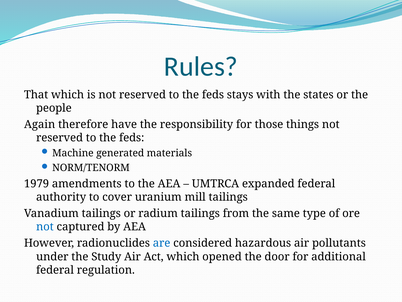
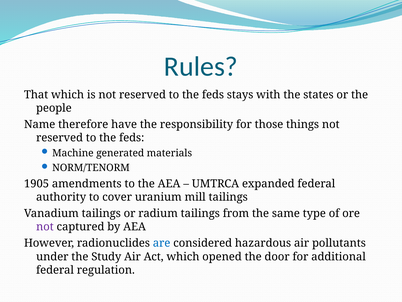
Again: Again -> Name
1979: 1979 -> 1905
not at (45, 227) colour: blue -> purple
